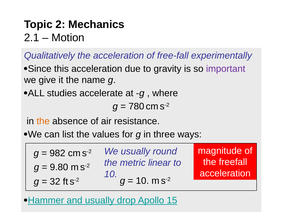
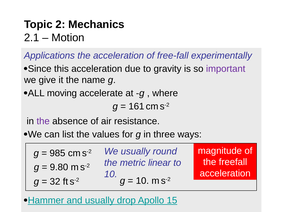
Qualitatively: Qualitatively -> Applications
studies: studies -> moving
780: 780 -> 161
the at (43, 121) colour: orange -> purple
982: 982 -> 985
